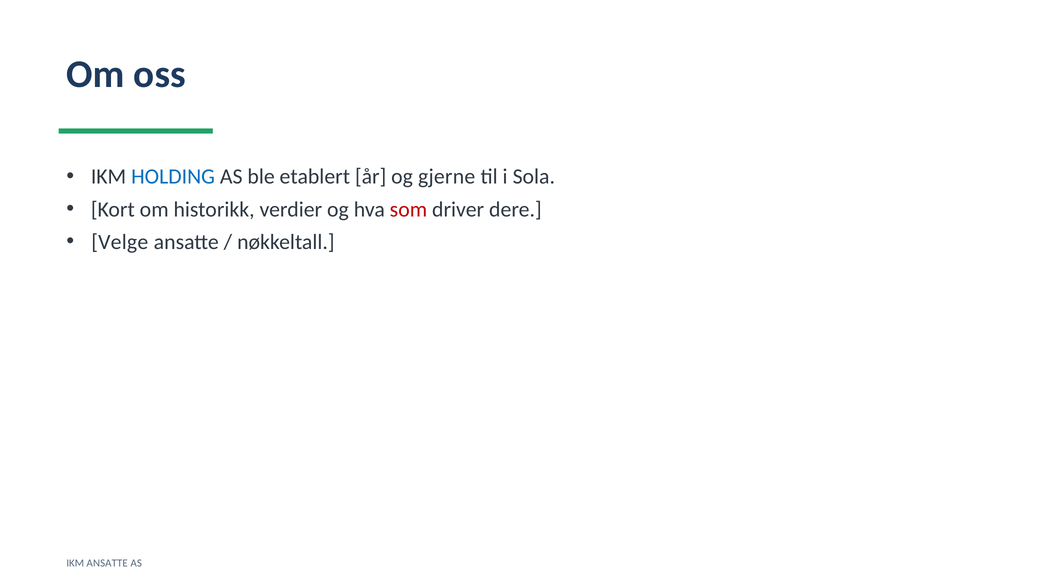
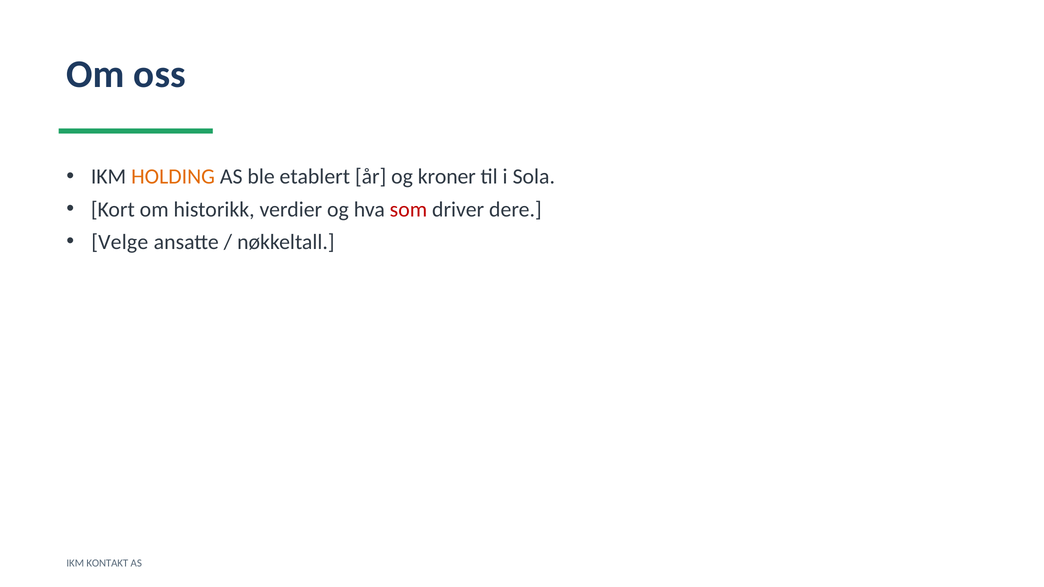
HOLDING colour: blue -> orange
gjerne: gjerne -> kroner
IKM ANSATTE: ANSATTE -> KONTAKT
